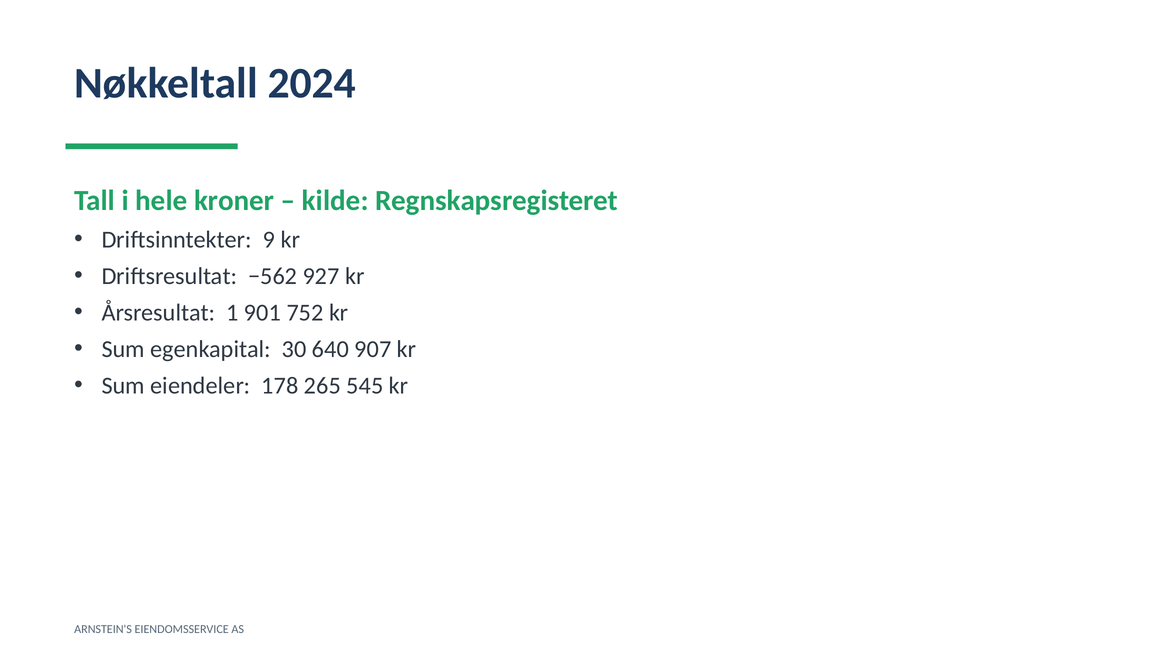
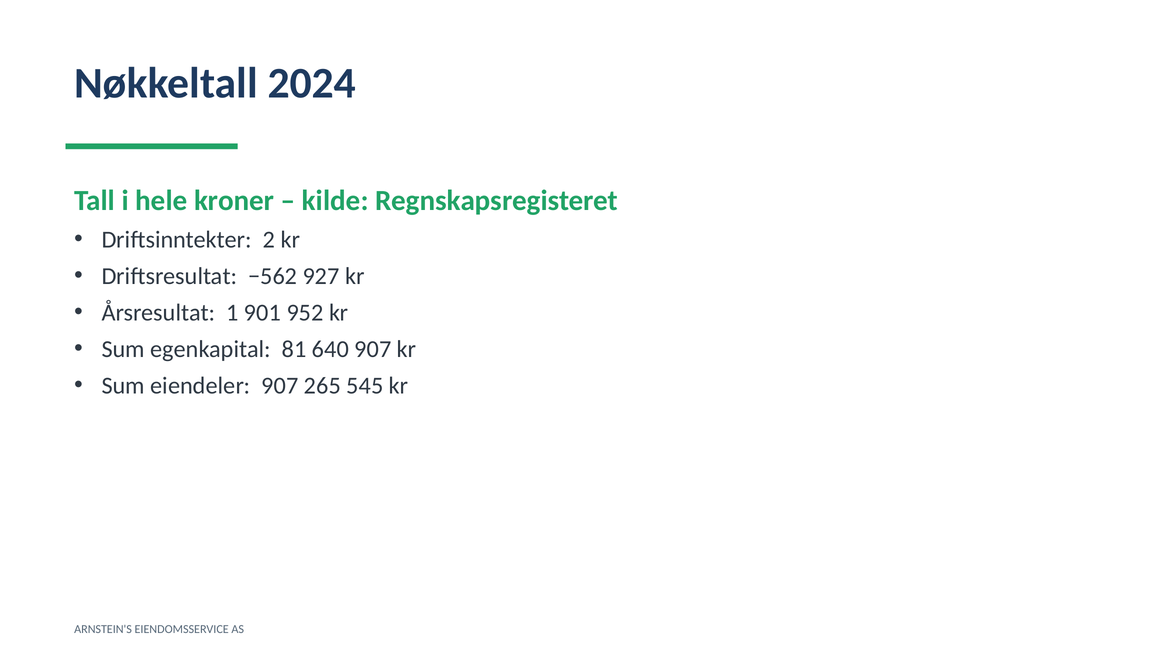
9: 9 -> 2
752: 752 -> 952
30: 30 -> 81
eiendeler 178: 178 -> 907
